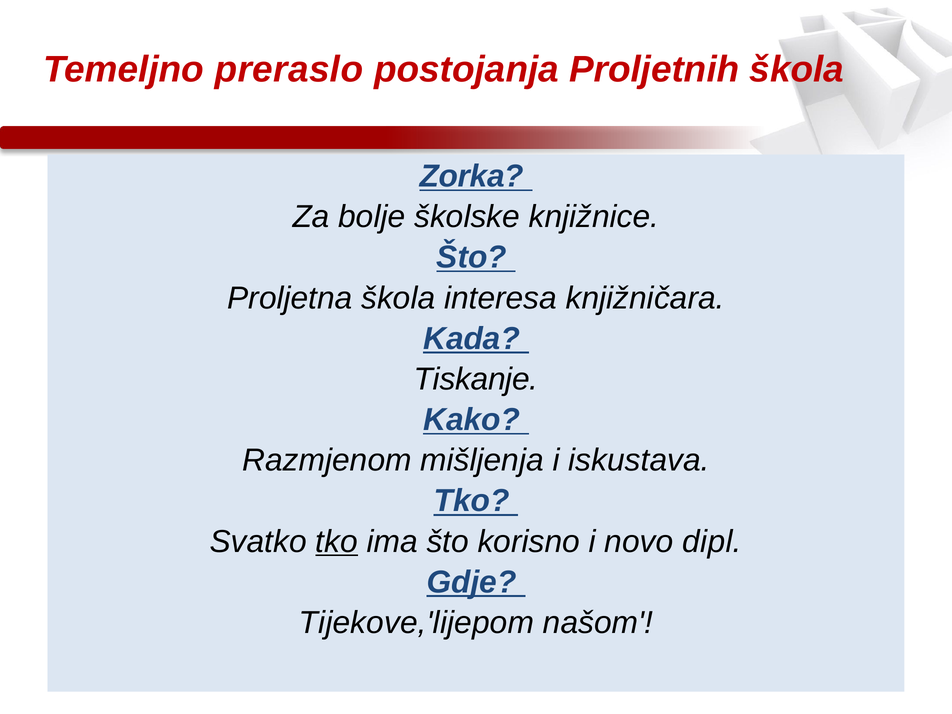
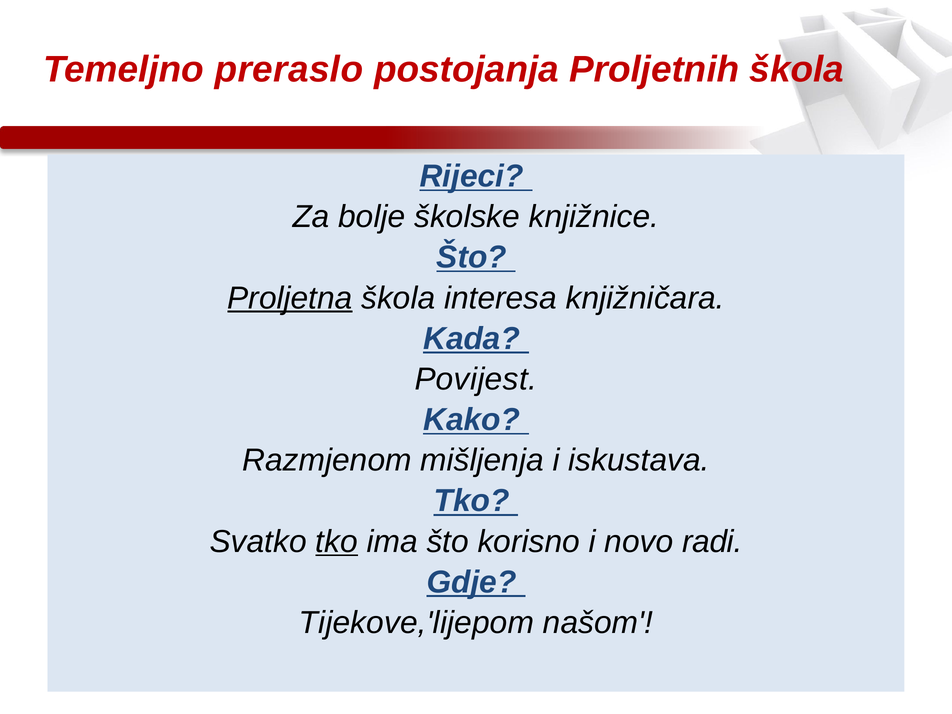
Zorka: Zorka -> Rijeci
Proljetna underline: none -> present
Tiskanje: Tiskanje -> Povijest
dipl: dipl -> radi
